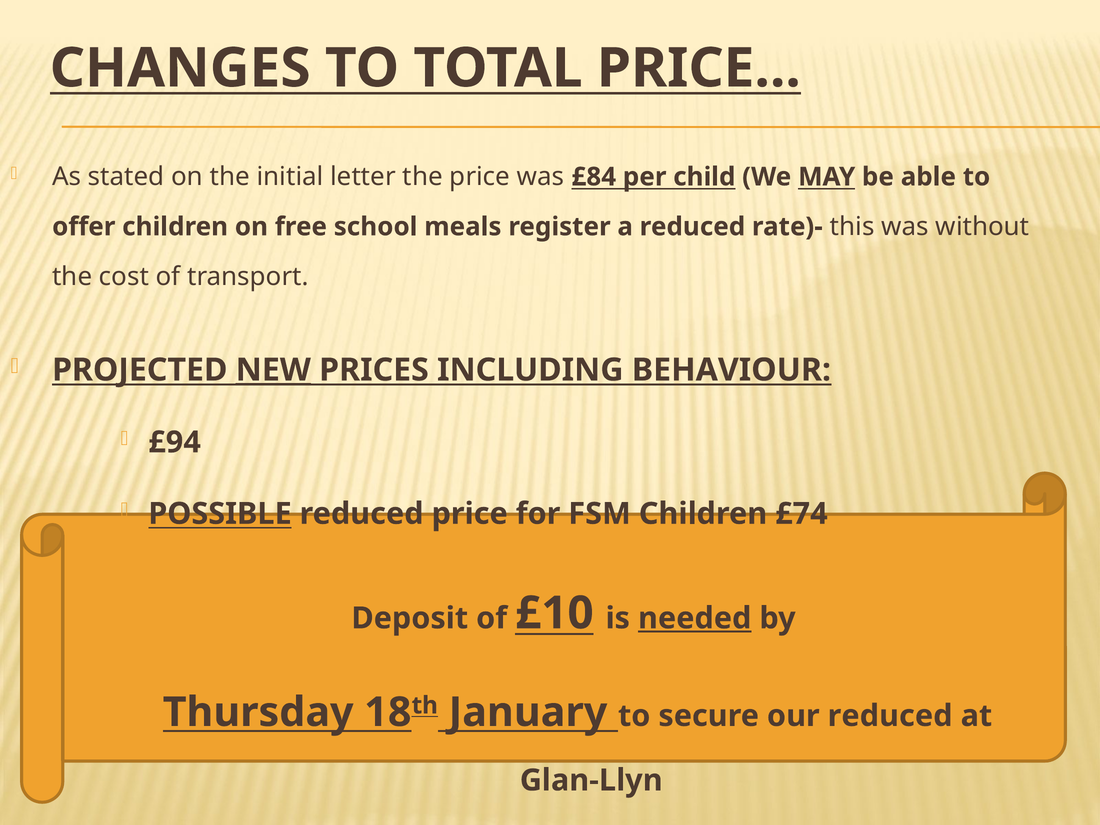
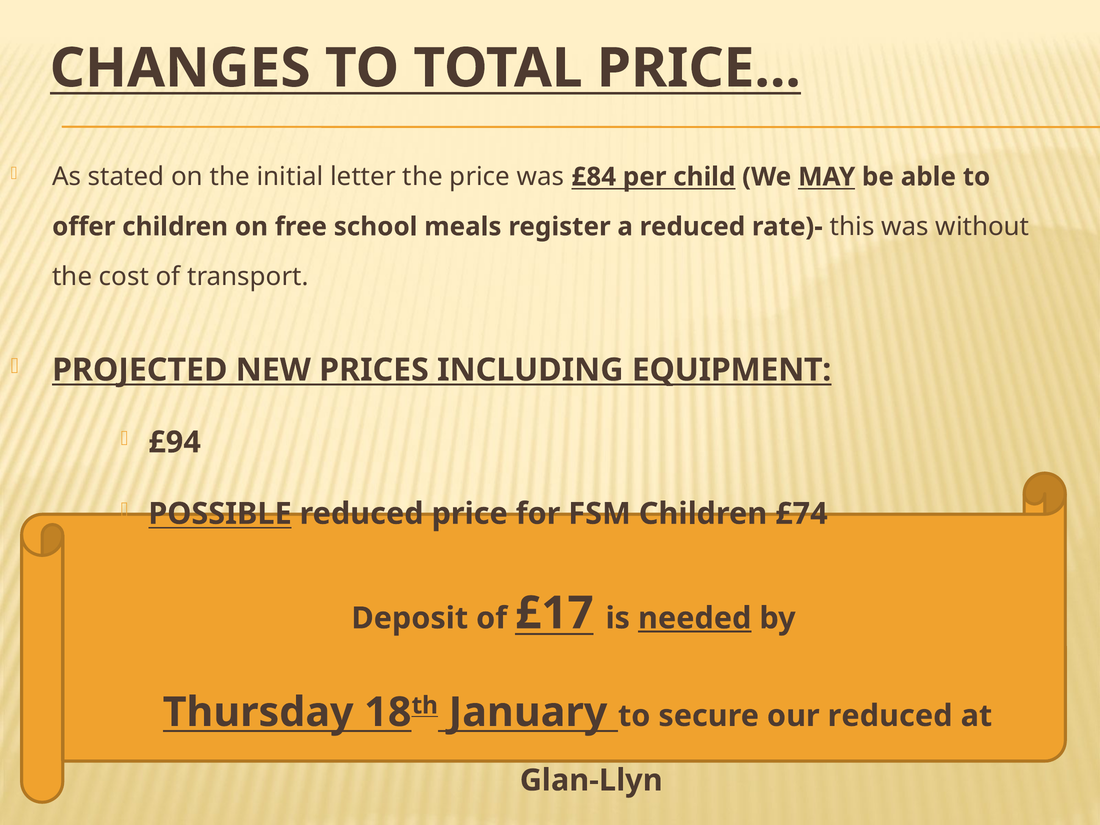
NEW underline: present -> none
BEHAVIOUR: BEHAVIOUR -> EQUIPMENT
£10: £10 -> £17
